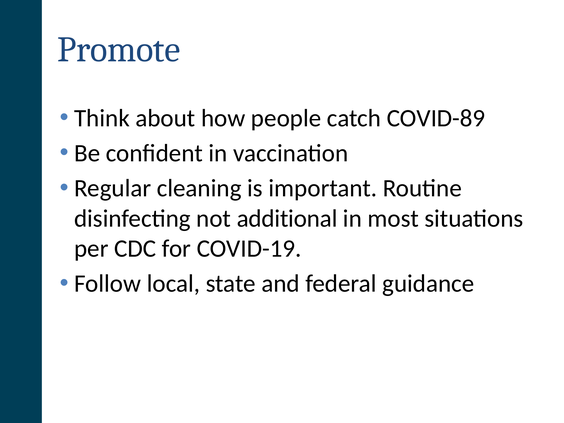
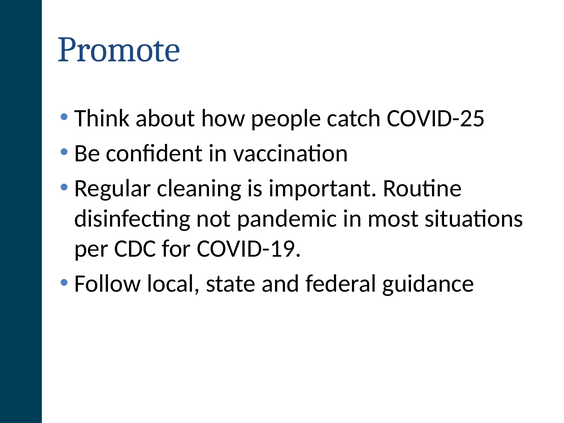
COVID-89: COVID-89 -> COVID-25
additional: additional -> pandemic
